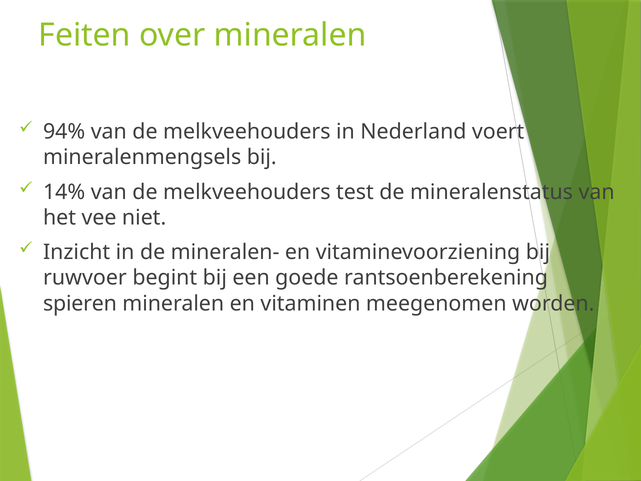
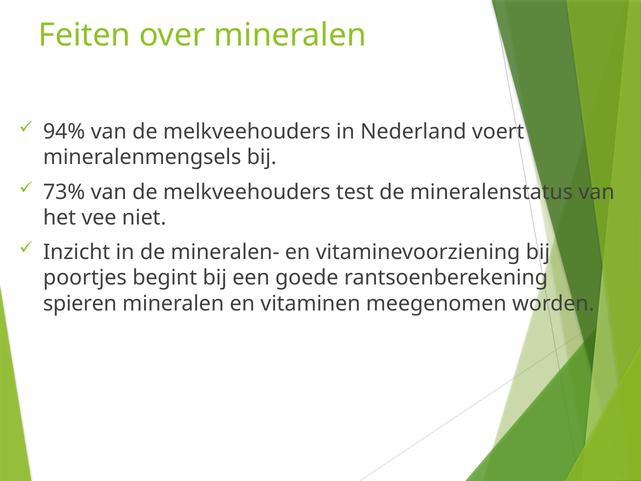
14%: 14% -> 73%
ruwvoer: ruwvoer -> poortjes
